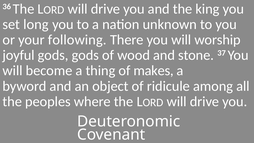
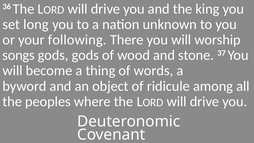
joyful: joyful -> songs
makes: makes -> words
